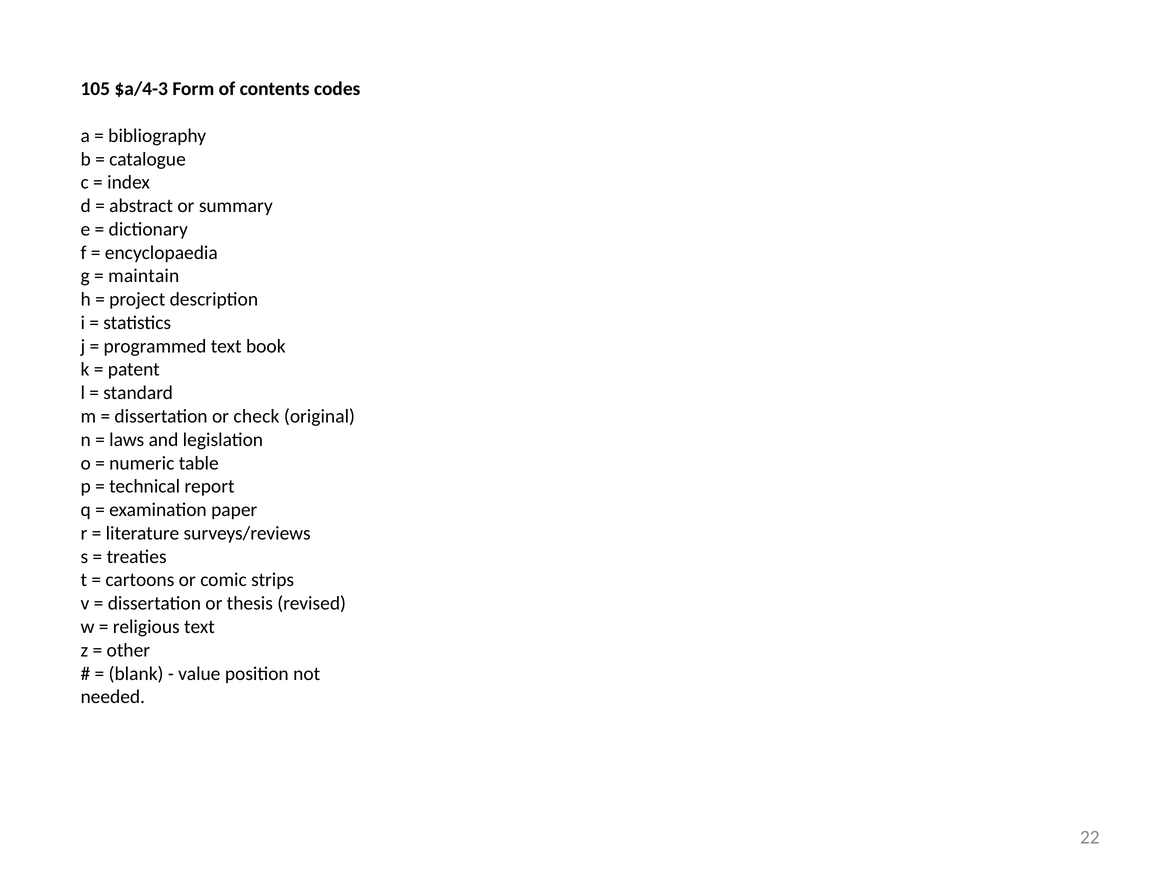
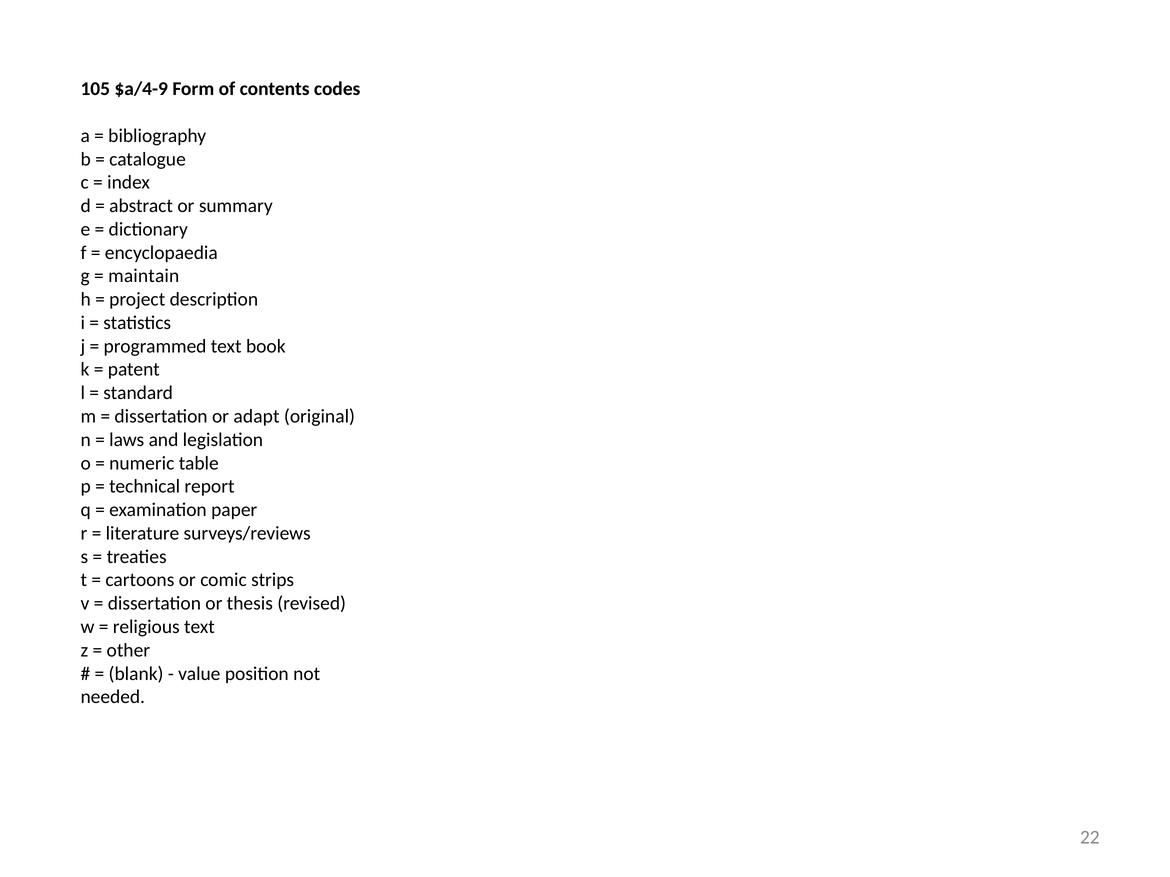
$a/4-3: $a/4-3 -> $a/4-9
check: check -> adapt
